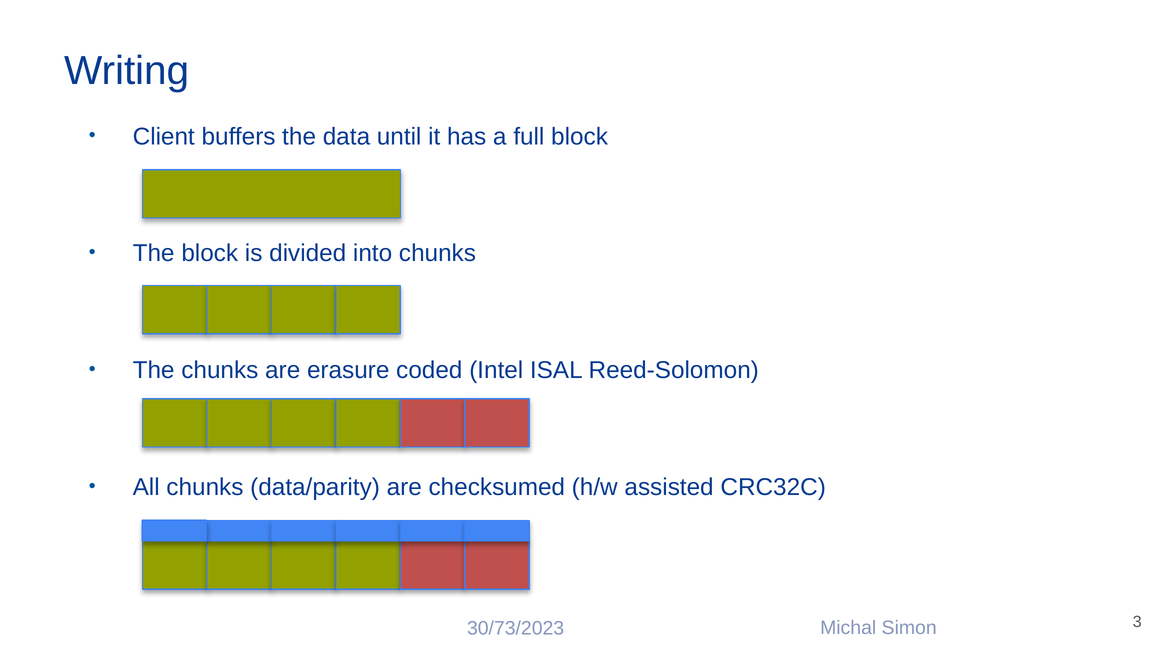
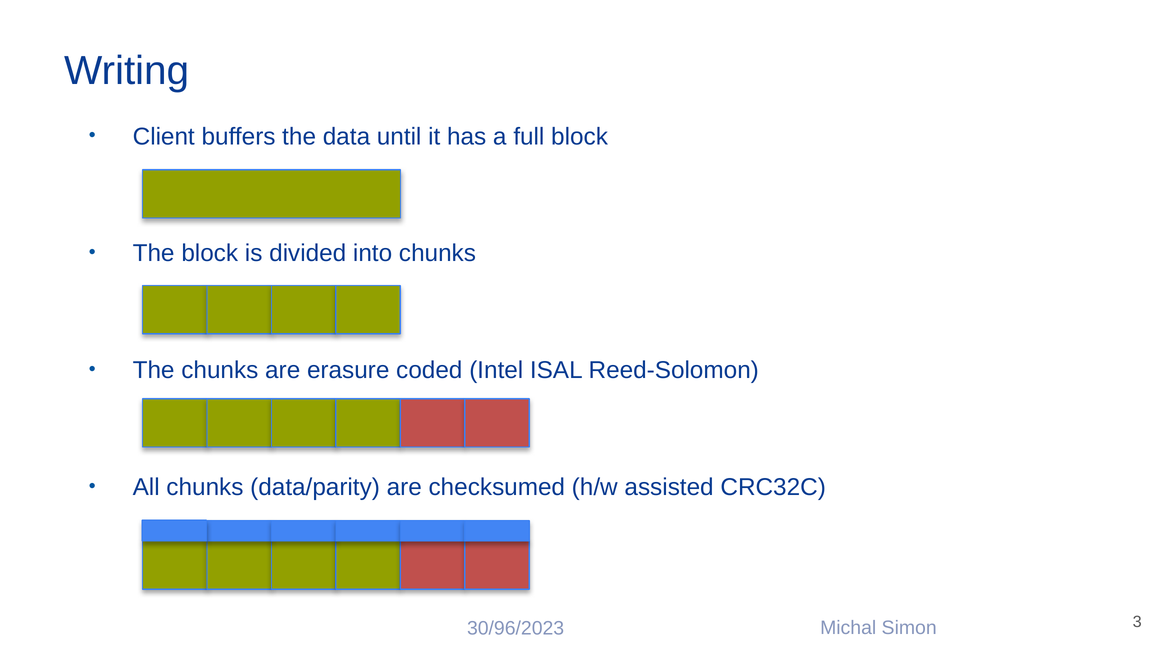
30/73/2023: 30/73/2023 -> 30/96/2023
